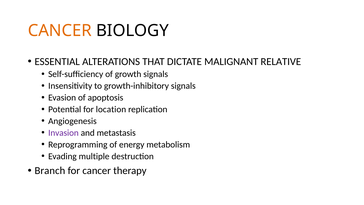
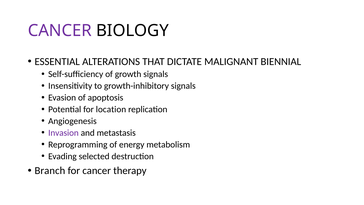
CANCER at (60, 31) colour: orange -> purple
RELATIVE: RELATIVE -> BIENNIAL
multiple: multiple -> selected
